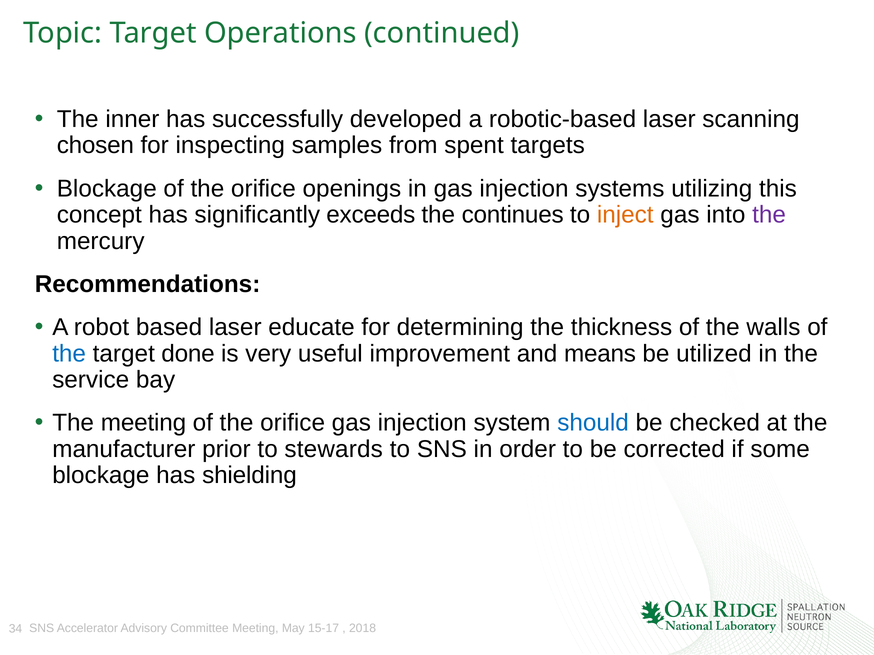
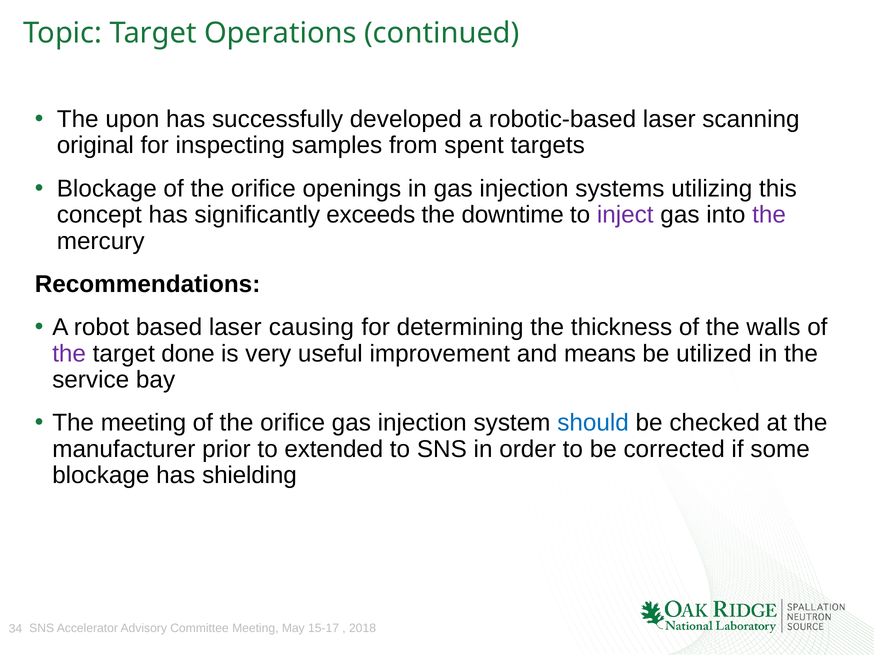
inner: inner -> upon
chosen: chosen -> original
continues: continues -> downtime
inject colour: orange -> purple
educate: educate -> causing
the at (69, 354) colour: blue -> purple
stewards: stewards -> extended
